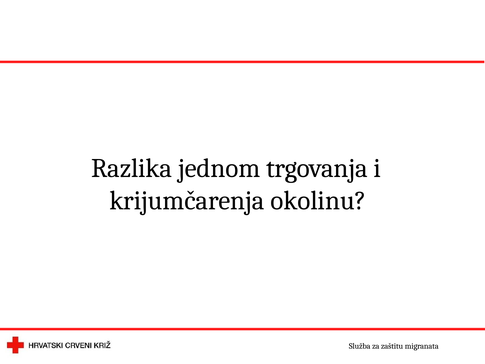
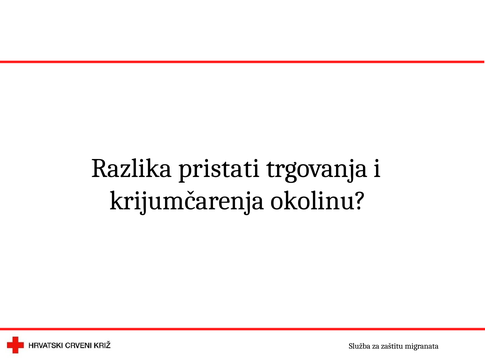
jednom: jednom -> pristati
